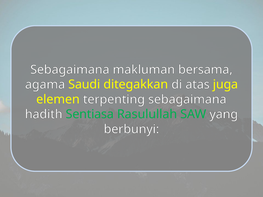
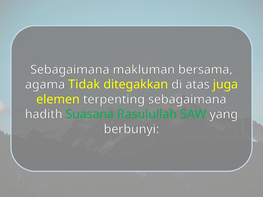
Saudi: Saudi -> Tidak
Sentiasa: Sentiasa -> Suasana
